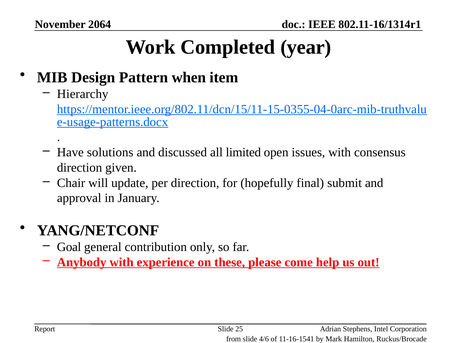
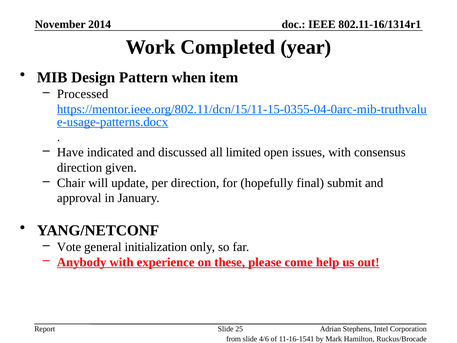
2064: 2064 -> 2014
Hierarchy: Hierarchy -> Processed
solutions: solutions -> indicated
Goal: Goal -> Vote
contribution: contribution -> initialization
